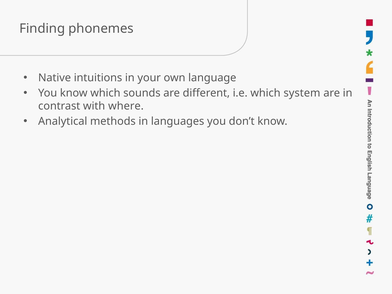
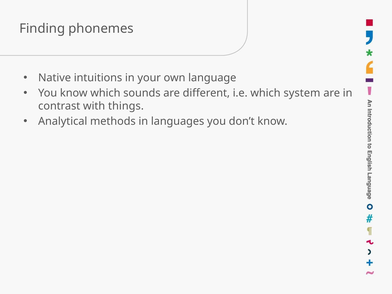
where: where -> things
